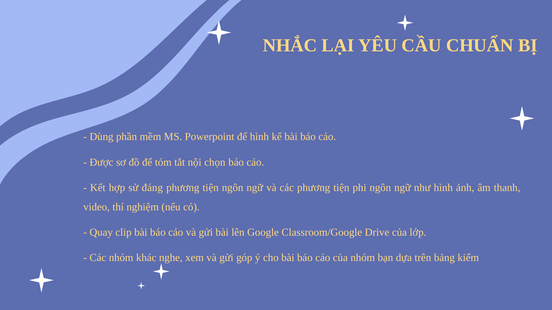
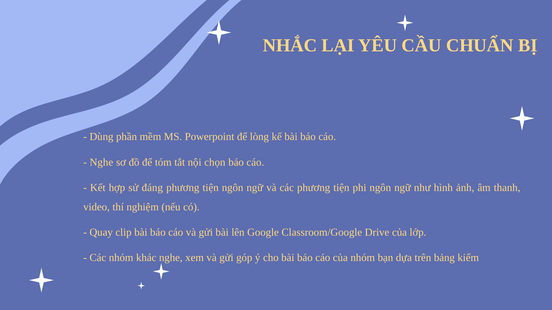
để hình: hình -> lòng
Được at (101, 162): Được -> Nghe
